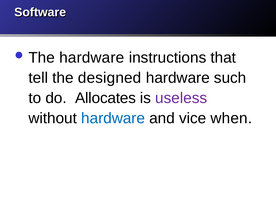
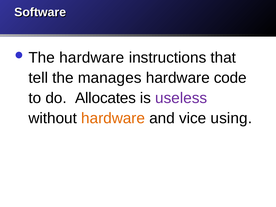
designed: designed -> manages
such: such -> code
hardware at (113, 118) colour: blue -> orange
when: when -> using
